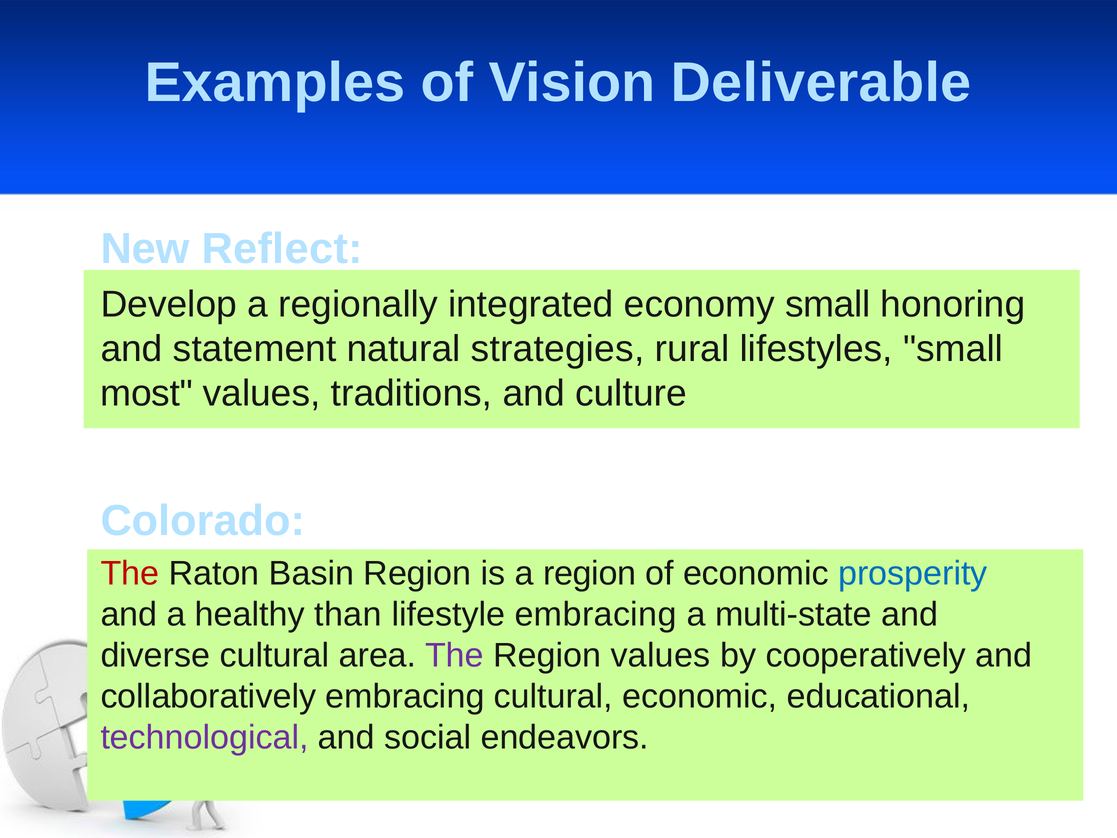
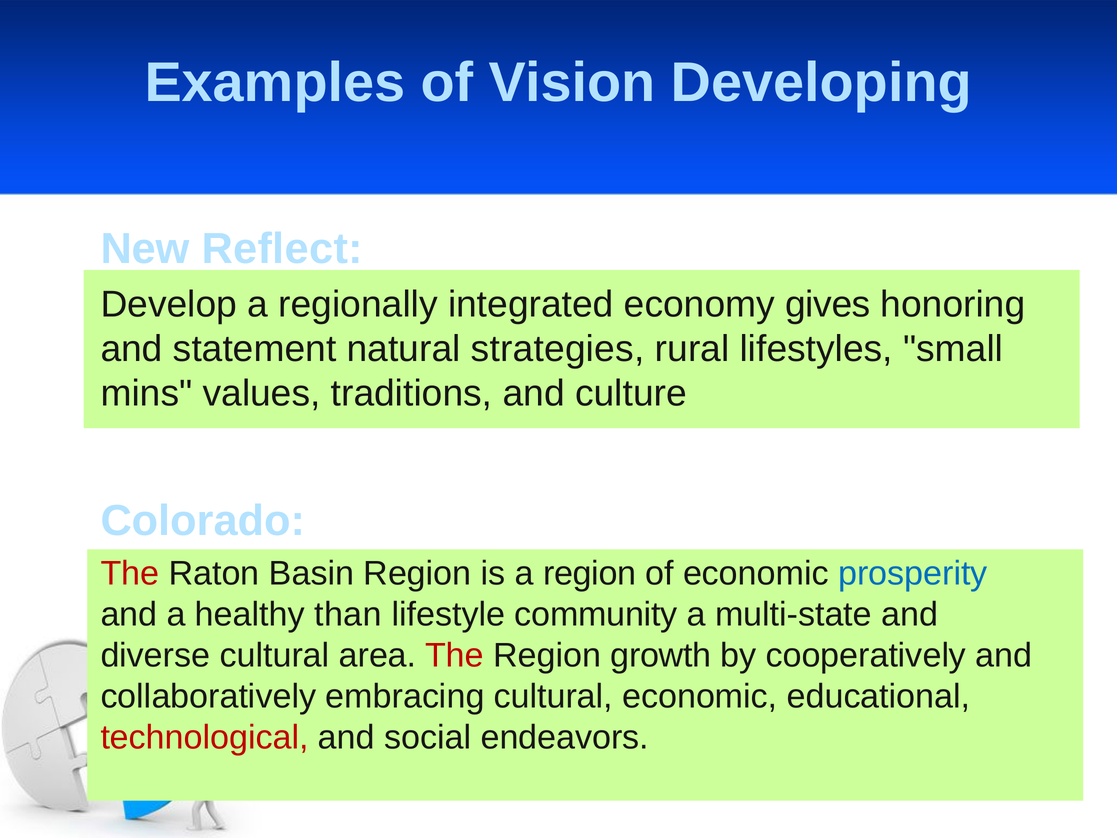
Deliverable: Deliverable -> Developing
economy small: small -> gives
most: most -> mins
lifestyle embracing: embracing -> community
The at (454, 655) colour: purple -> red
Region values: values -> growth
technological colour: purple -> red
